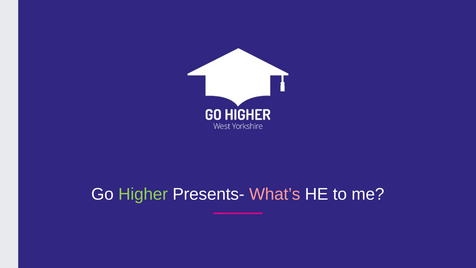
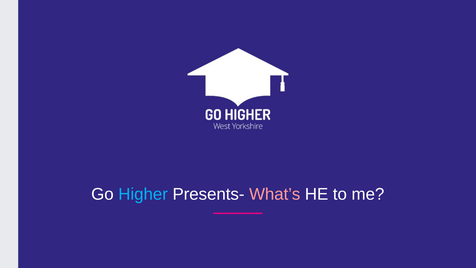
Higher colour: light green -> light blue
